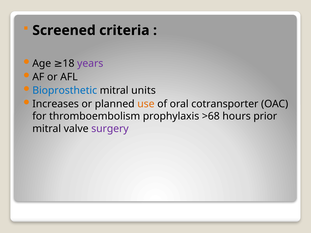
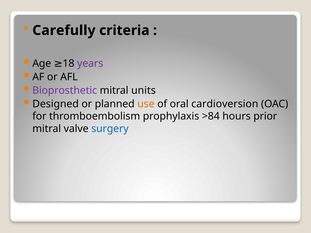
Screened: Screened -> Carefully
Bioprosthetic colour: blue -> purple
Increases: Increases -> Designed
cotransporter: cotransporter -> cardioversion
>68: >68 -> >84
surgery colour: purple -> blue
